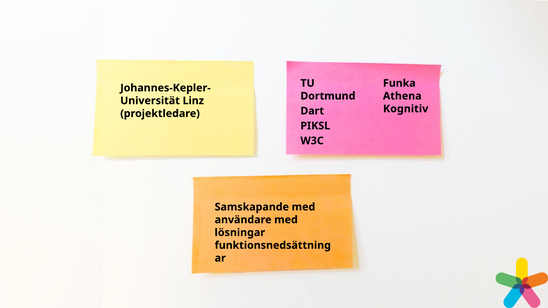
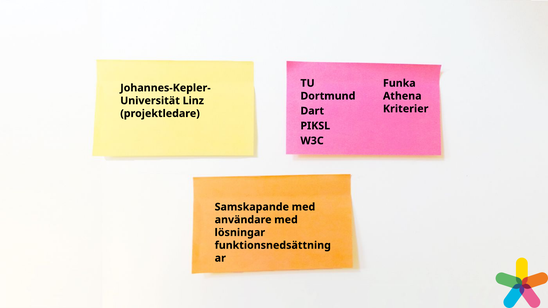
Kognitiv: Kognitiv -> Kriterier
